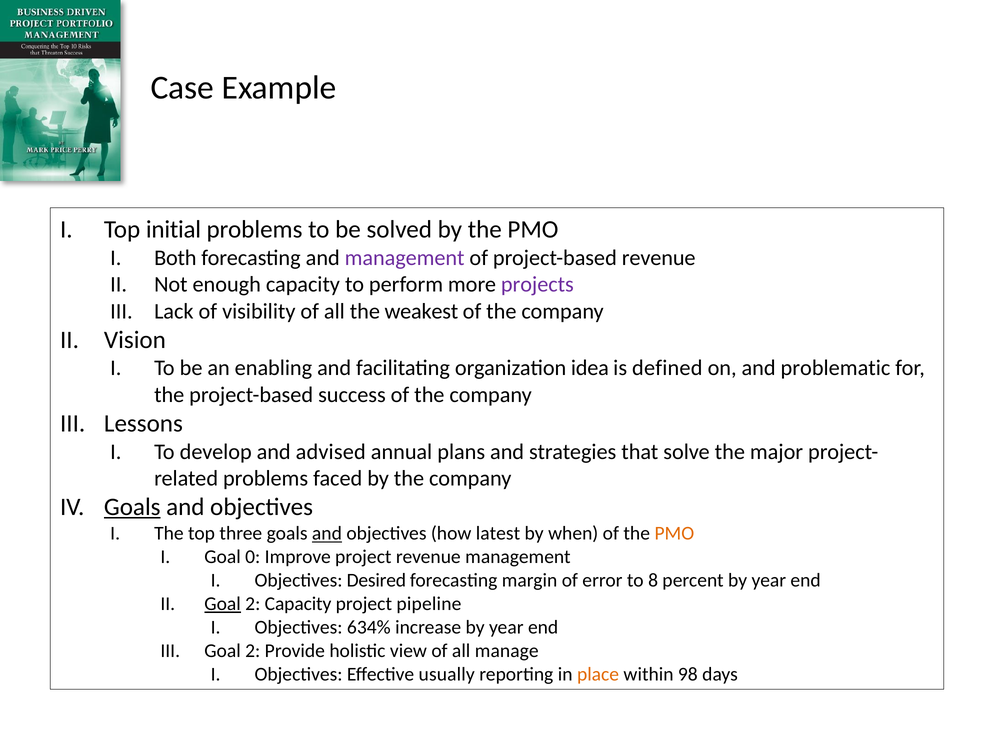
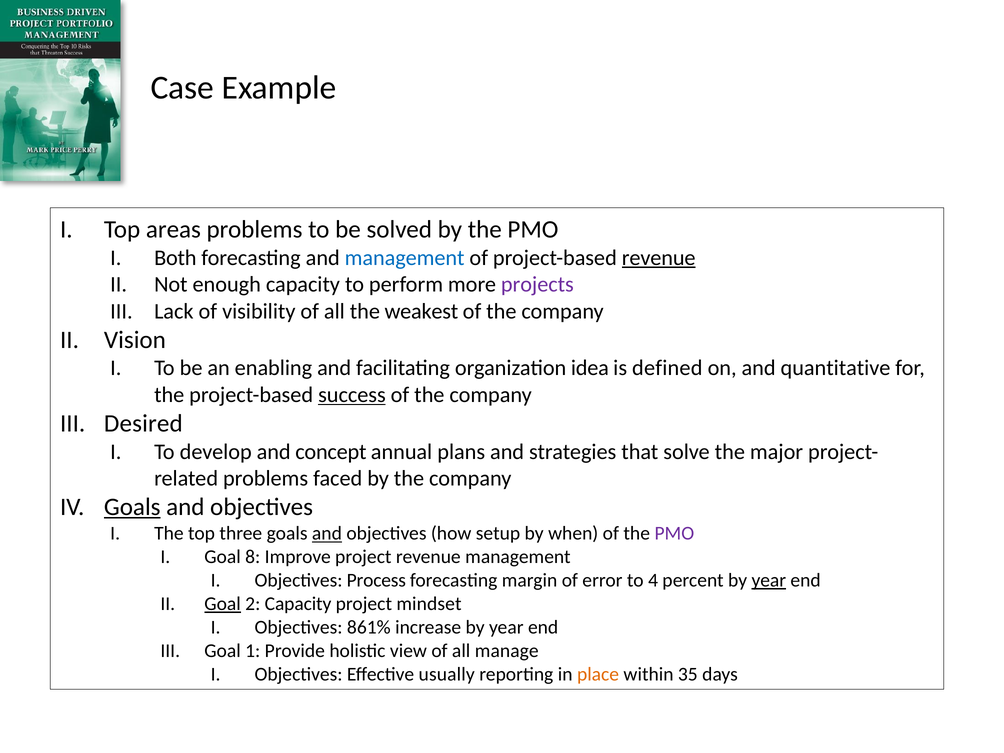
initial: initial -> areas
management at (405, 258) colour: purple -> blue
revenue at (659, 258) underline: none -> present
problematic: problematic -> quantitative
success underline: none -> present
Lessons: Lessons -> Desired
advised: advised -> concept
latest: latest -> setup
PMO at (674, 534) colour: orange -> purple
0: 0 -> 8
Desired: Desired -> Process
8: 8 -> 4
year at (769, 580) underline: none -> present
pipeline: pipeline -> mindset
634%: 634% -> 861%
2 at (253, 651): 2 -> 1
98: 98 -> 35
